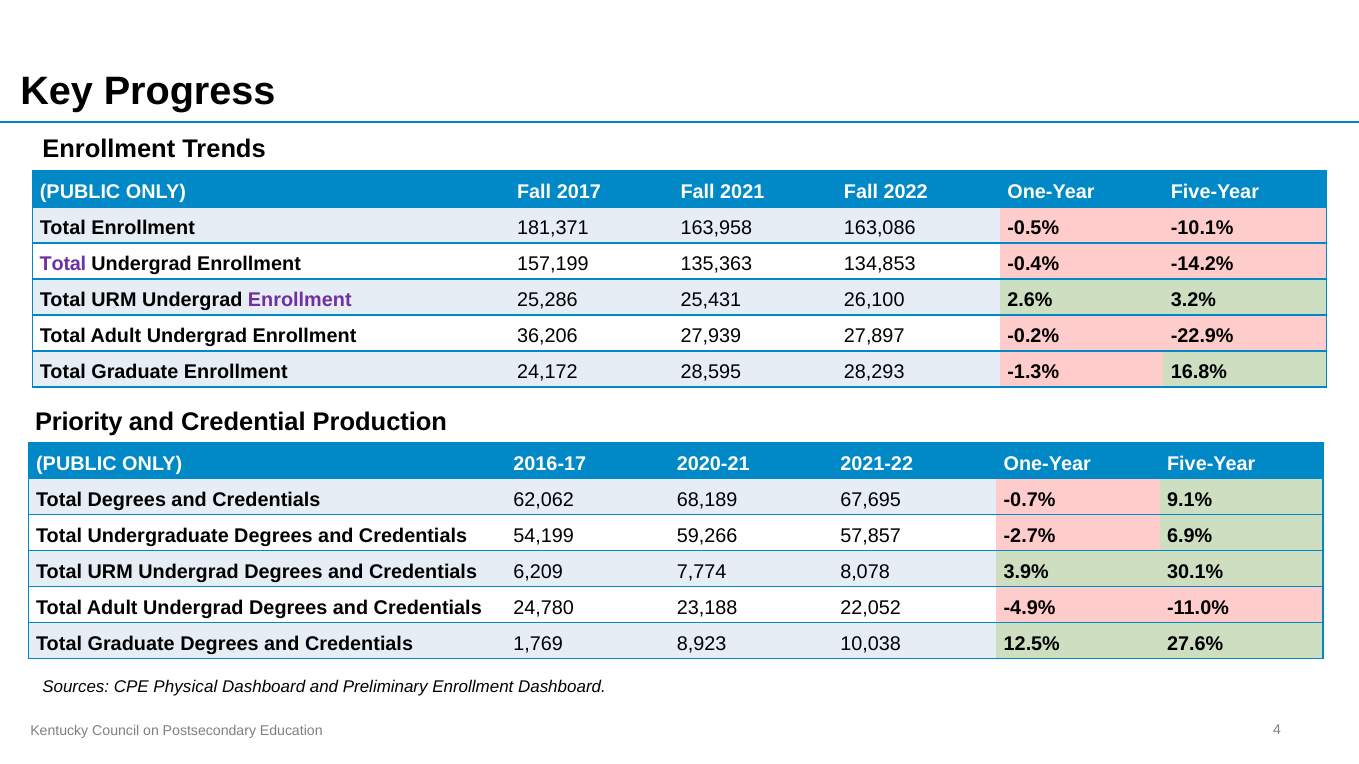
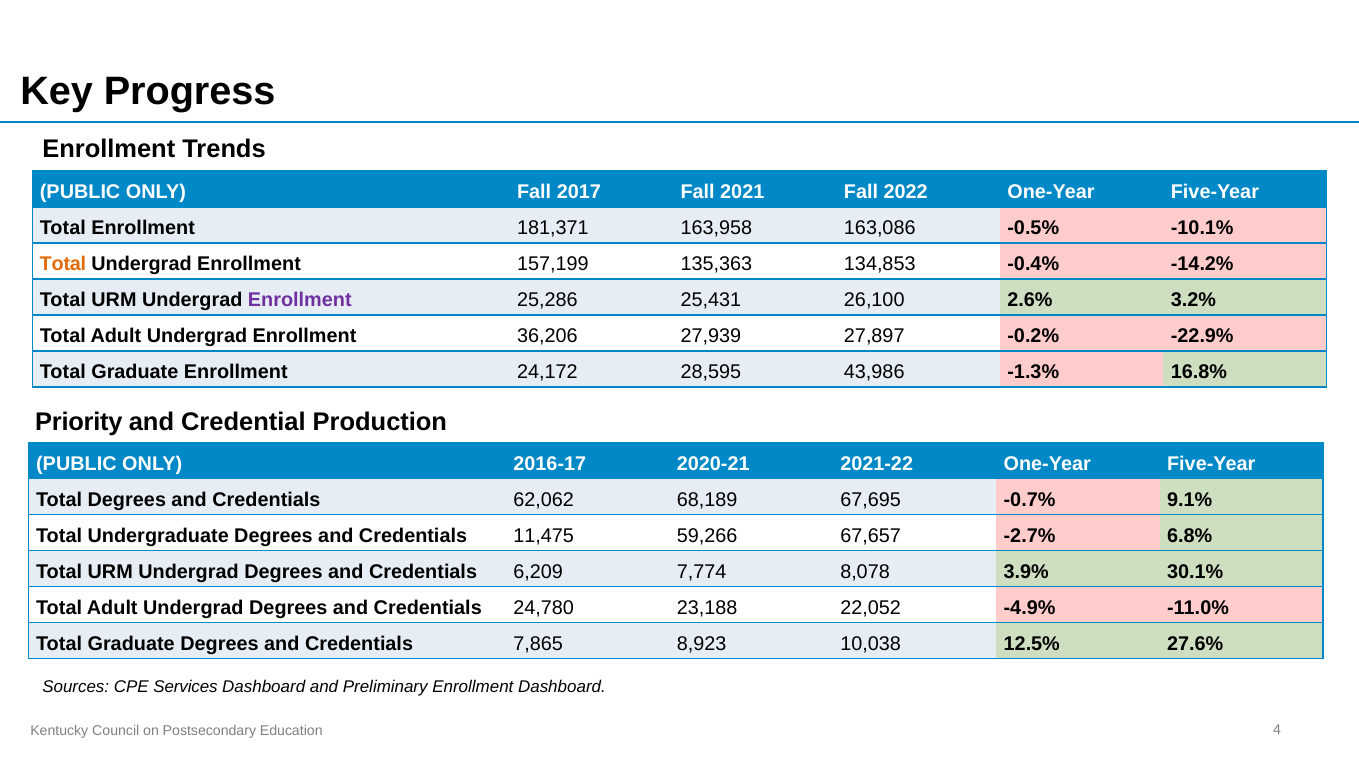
Total at (63, 264) colour: purple -> orange
28,293: 28,293 -> 43,986
54,199: 54,199 -> 11,475
57,857: 57,857 -> 67,657
6.9%: 6.9% -> 6.8%
1,769: 1,769 -> 7,865
Physical: Physical -> Services
